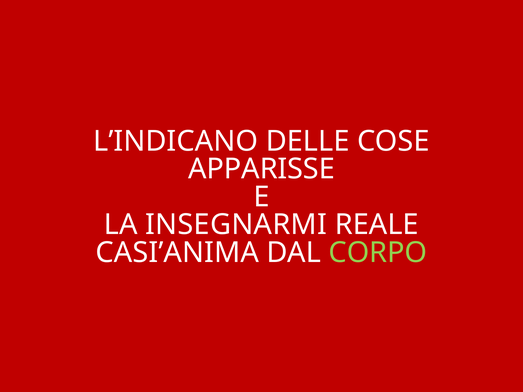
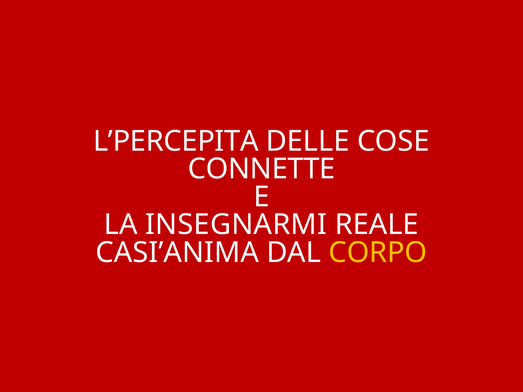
L’INDICANO: L’INDICANO -> L’PERCEPITA
APPARISSE: APPARISSE -> CONNETTE
CORPO colour: light green -> yellow
